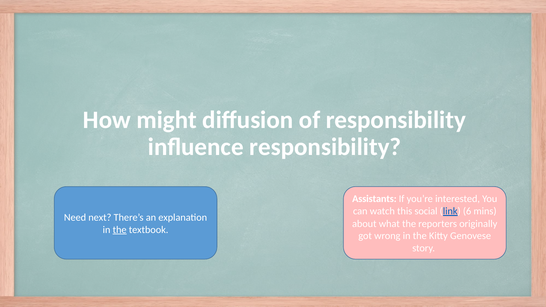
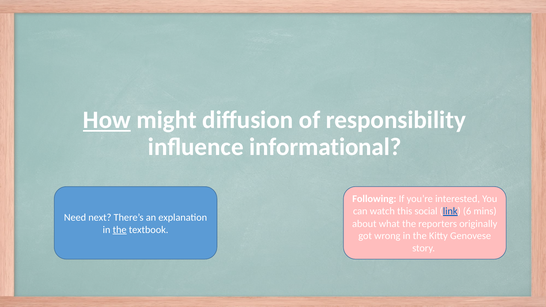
How underline: none -> present
influence responsibility: responsibility -> informational
Assistants: Assistants -> Following
